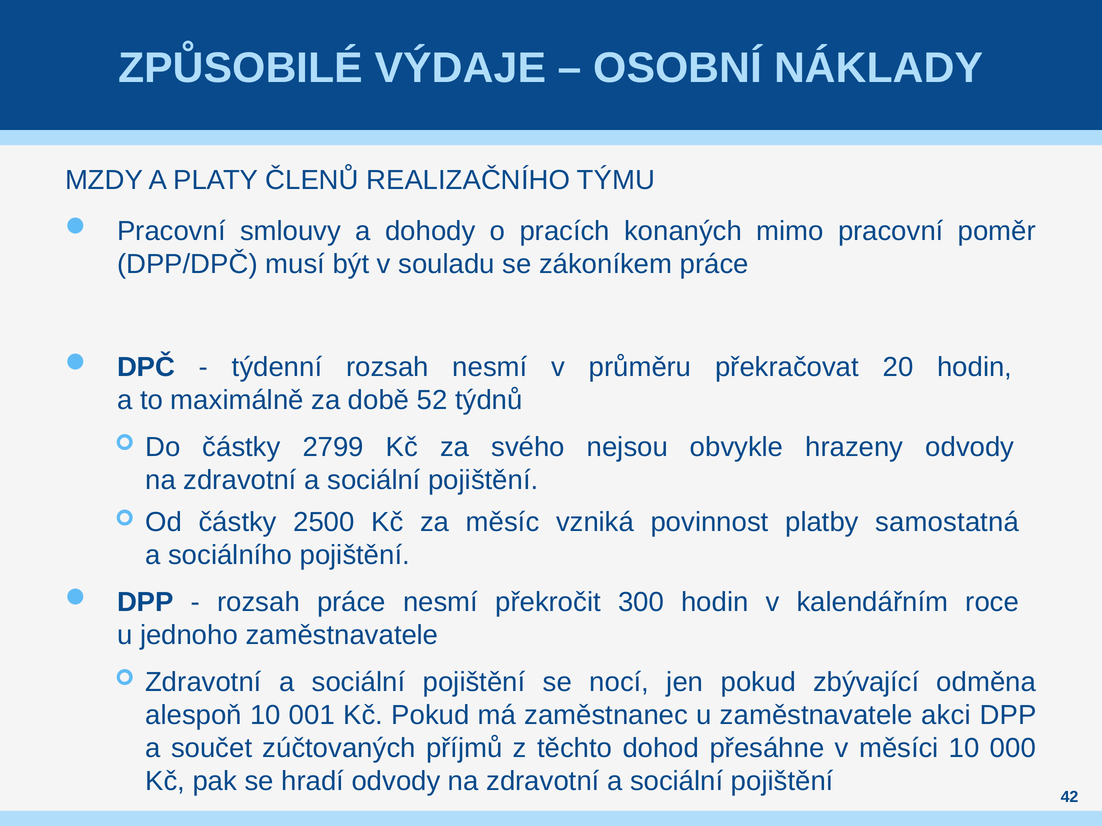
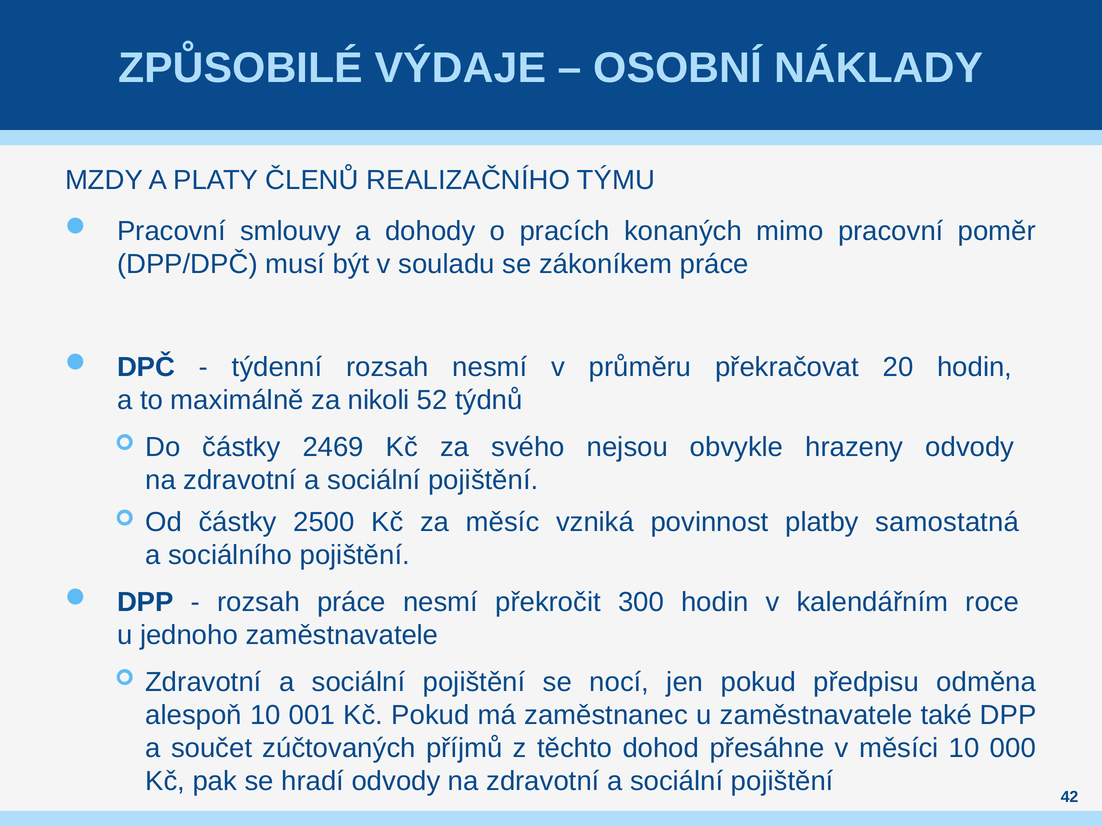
době: době -> nikoli
2799: 2799 -> 2469
zbývající: zbývající -> předpisu
akci: akci -> také
